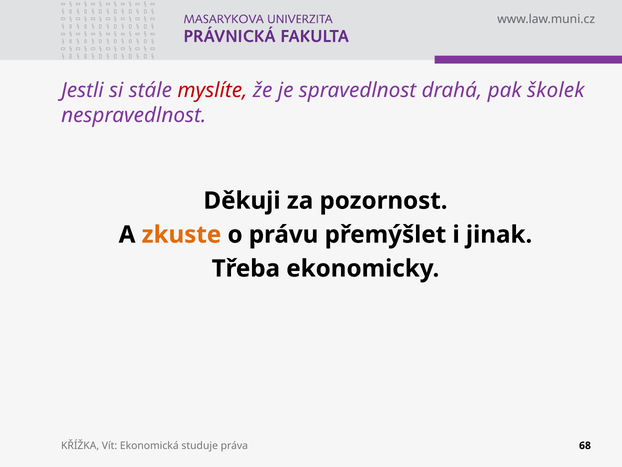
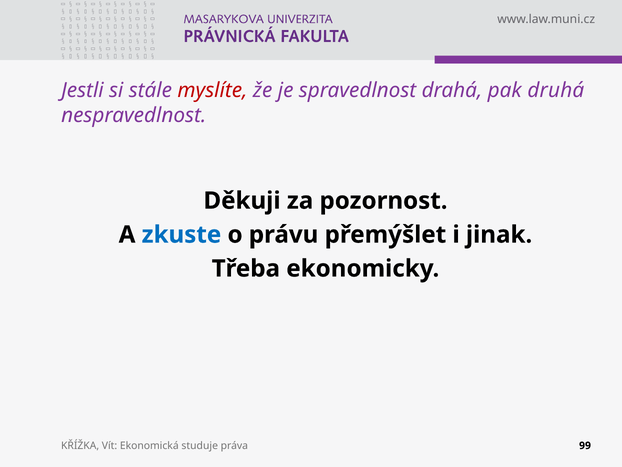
školek: školek -> druhá
zkuste colour: orange -> blue
68: 68 -> 99
